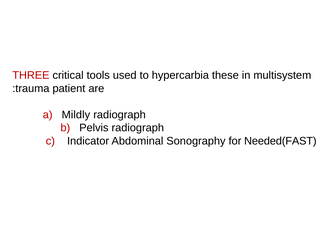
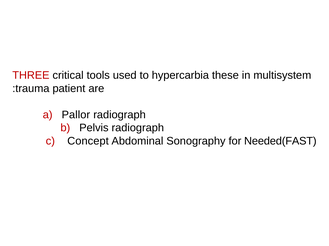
Mildly: Mildly -> Pallor
Indicator: Indicator -> Concept
